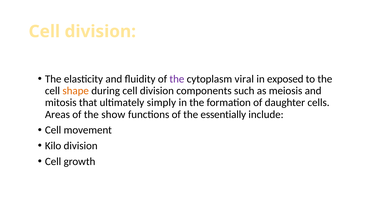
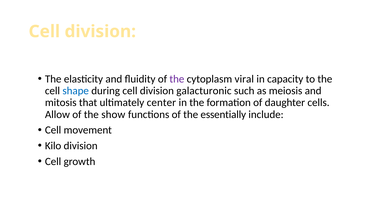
exposed: exposed -> capacity
shape colour: orange -> blue
components: components -> galacturonic
simply: simply -> center
Areas: Areas -> Allow
